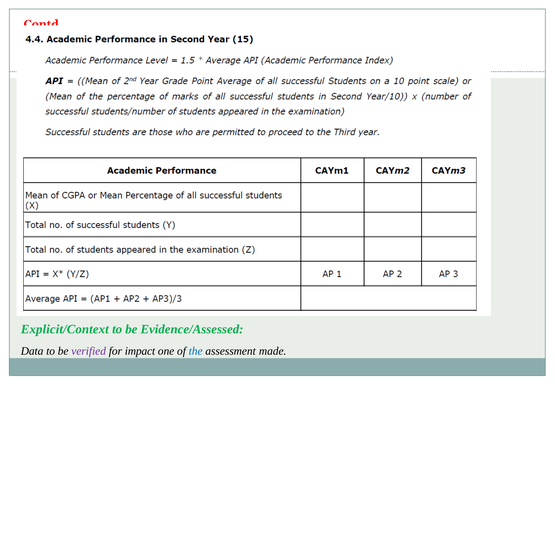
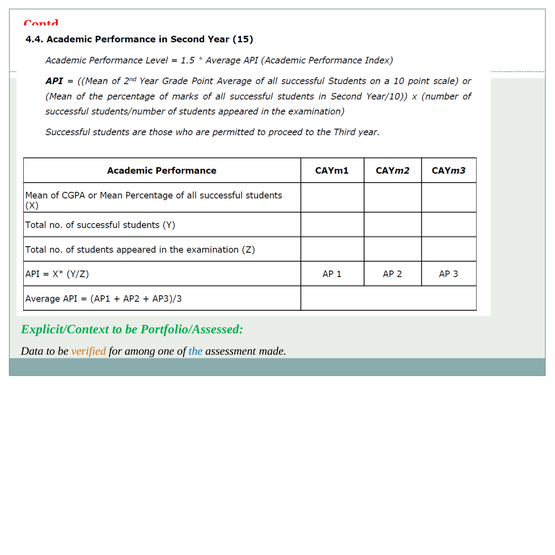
Evidence/Assessed: Evidence/Assessed -> Portfolio/Assessed
verified colour: purple -> orange
impact: impact -> among
